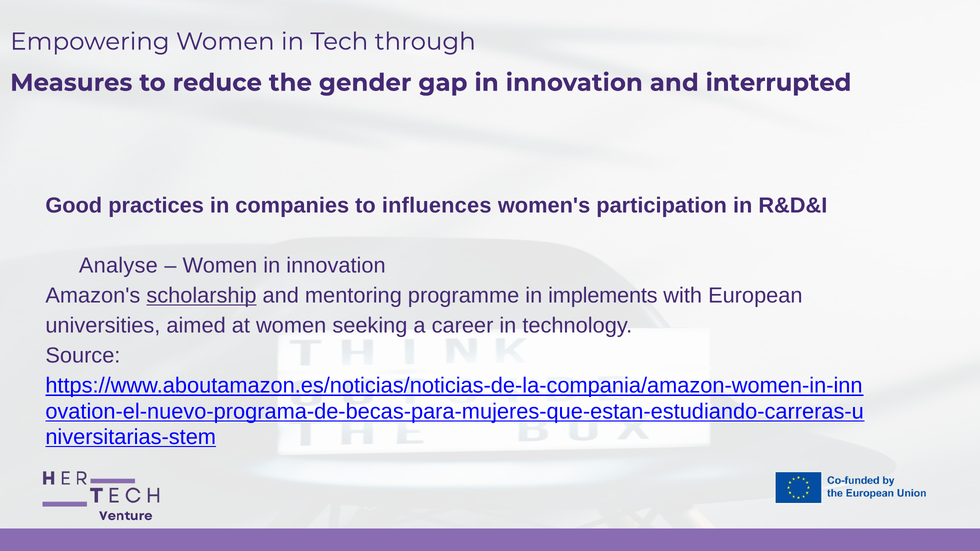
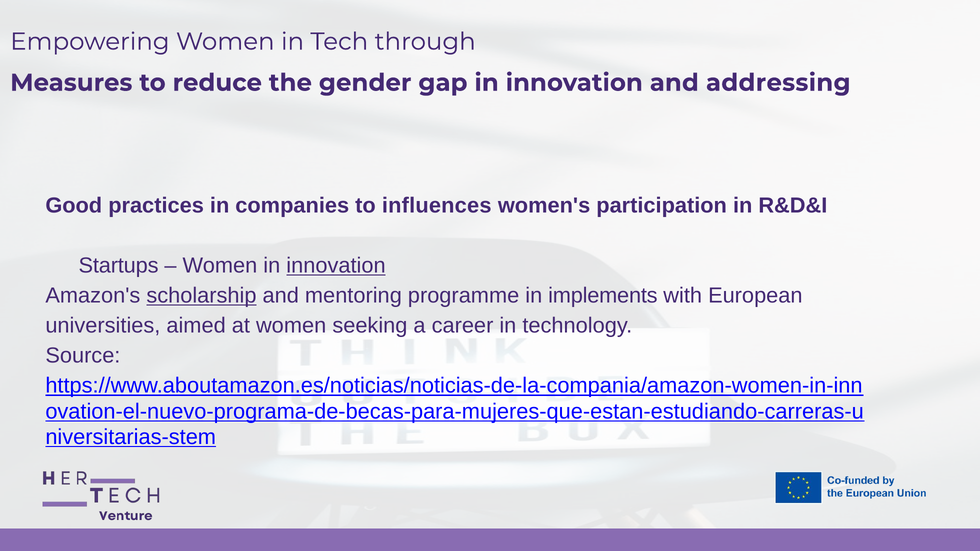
interrupted: interrupted -> addressing
Analyse: Analyse -> Startups
innovation at (336, 266) underline: none -> present
